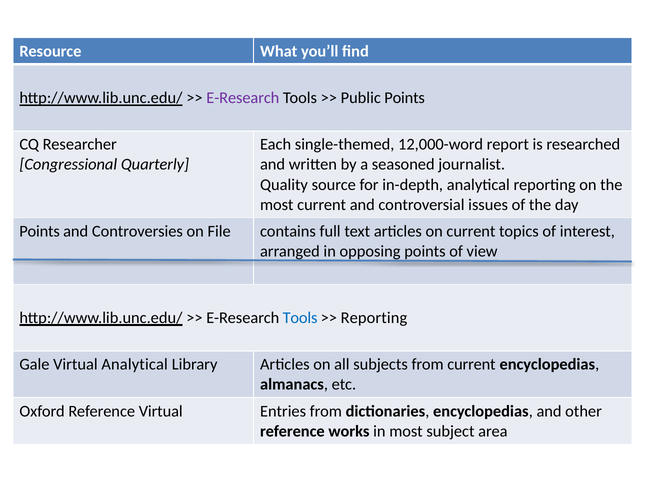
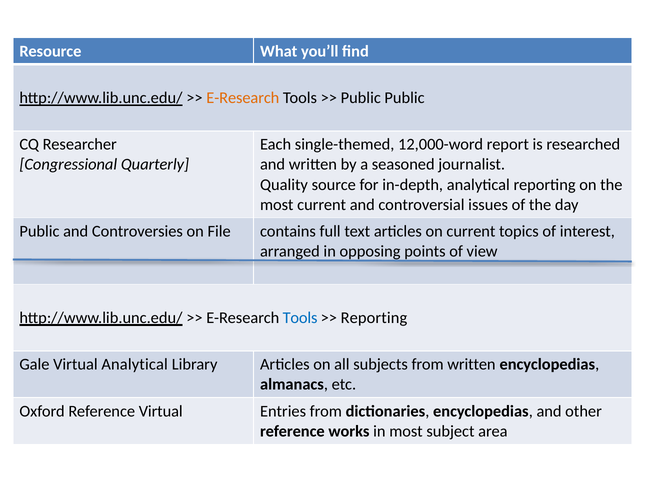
E-Research at (243, 98) colour: purple -> orange
Public Points: Points -> Public
Points at (40, 231): Points -> Public
from current: current -> written
